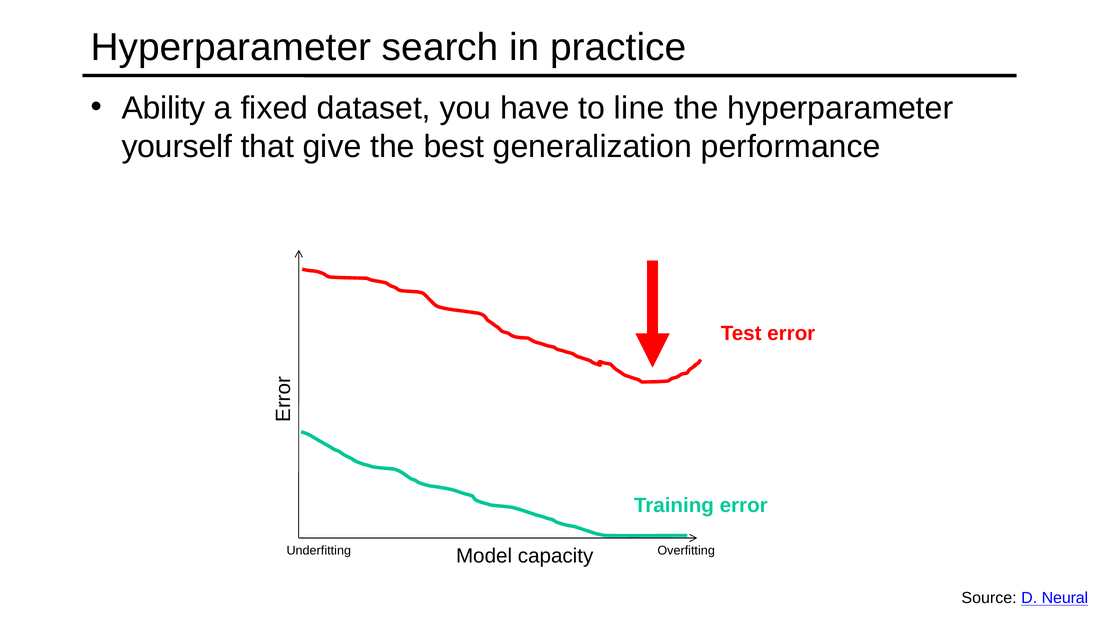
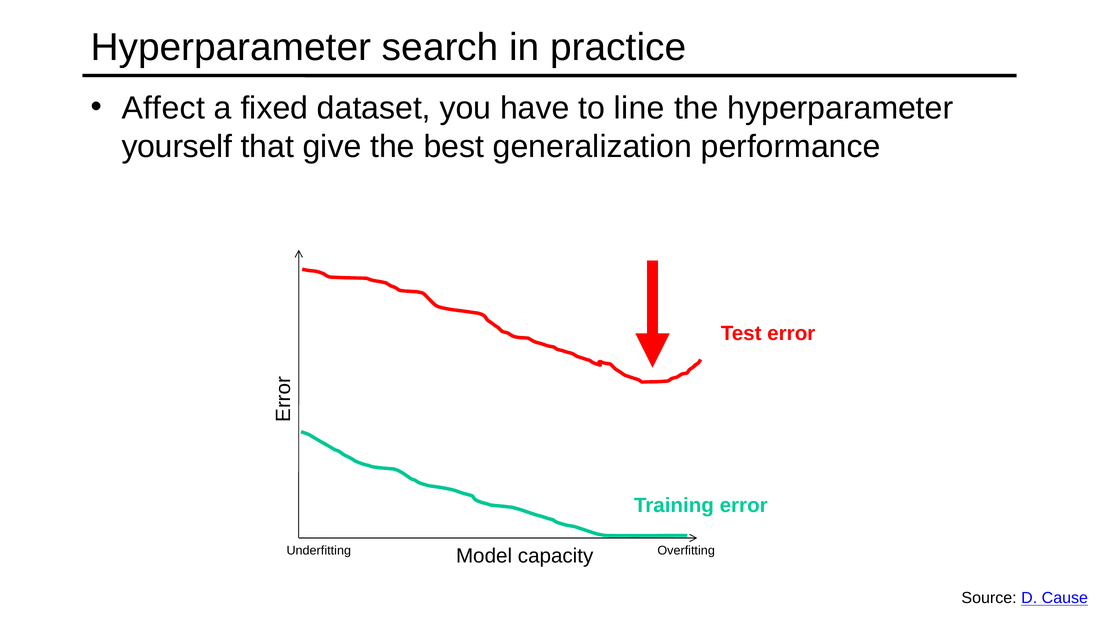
Ability: Ability -> Affect
Neural: Neural -> Cause
